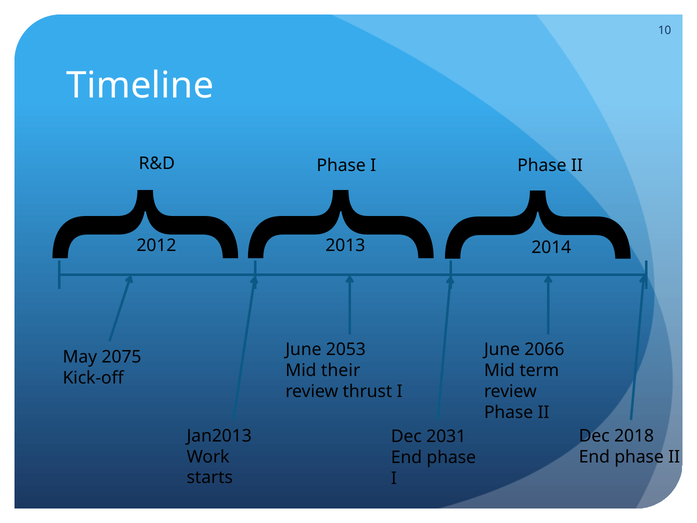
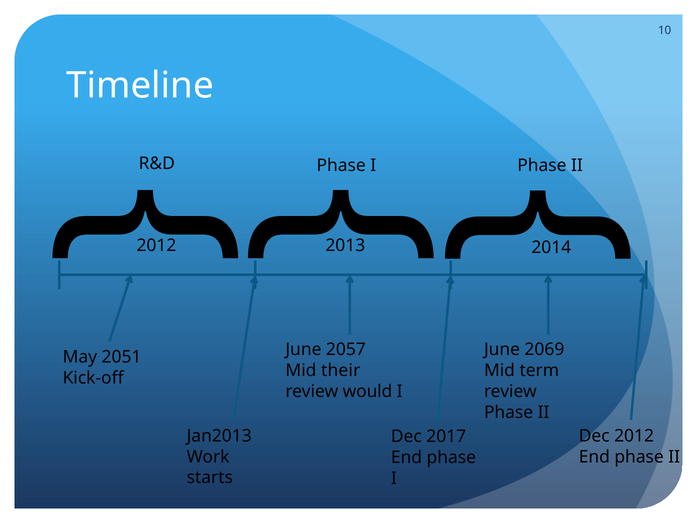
2053: 2053 -> 2057
2066: 2066 -> 2069
2075: 2075 -> 2051
thrust: thrust -> would
Dec 2018: 2018 -> 2012
2031: 2031 -> 2017
